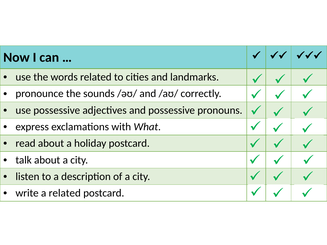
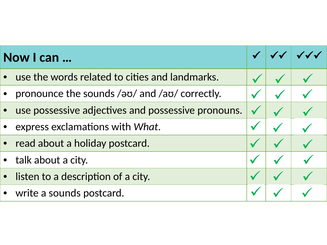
a related: related -> sounds
